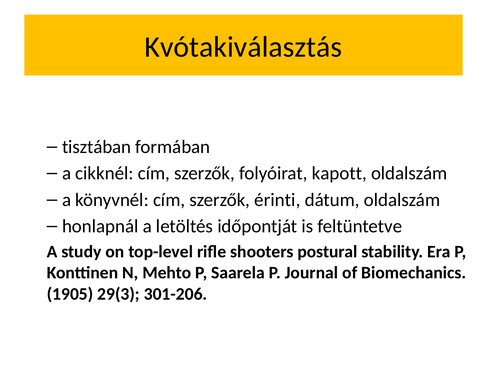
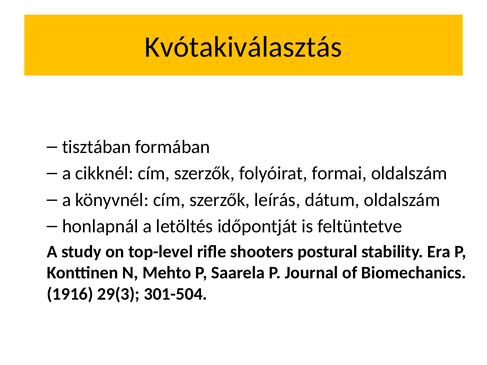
kapott: kapott -> formai
érinti: érinti -> leírás
1905: 1905 -> 1916
301-206: 301-206 -> 301-504
